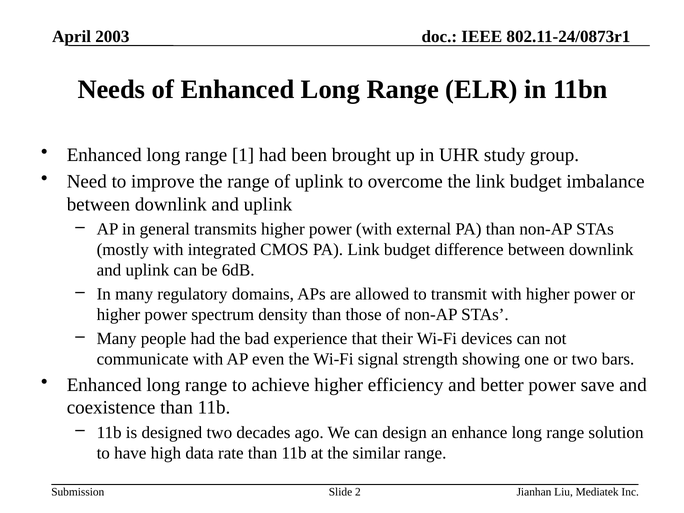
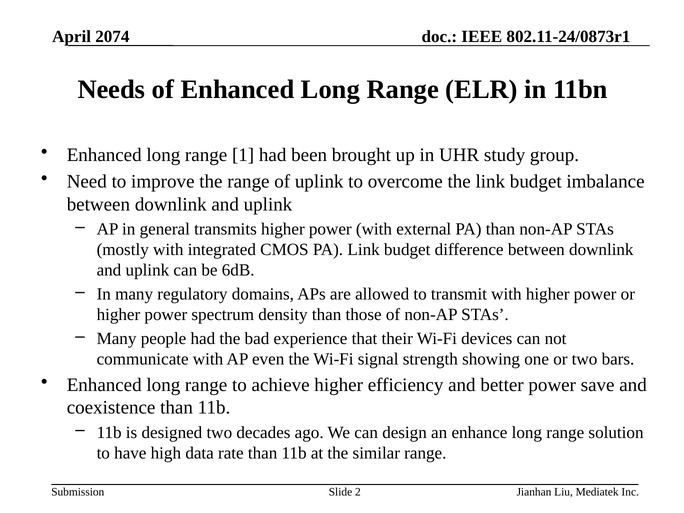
2003: 2003 -> 2074
